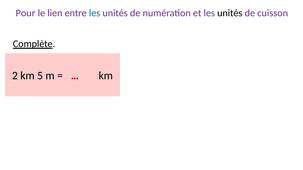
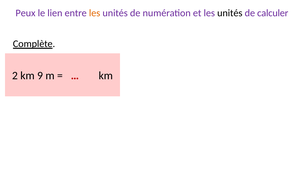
Pour: Pour -> Peux
les at (95, 13) colour: blue -> orange
cuisson: cuisson -> calculer
5: 5 -> 9
